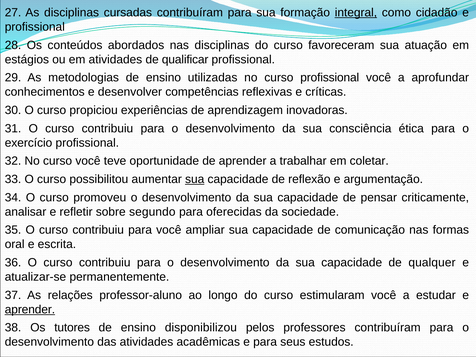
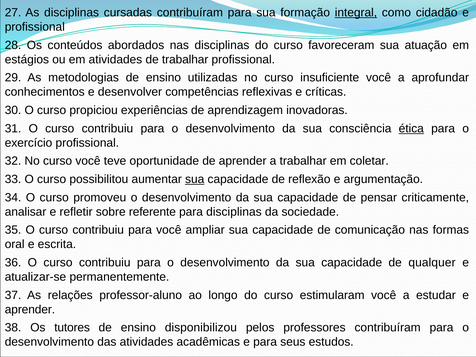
de qualificar: qualificar -> trabalhar
curso profissional: profissional -> insuficiente
ética underline: none -> present
segundo: segundo -> referente
para oferecidas: oferecidas -> disciplinas
aprender at (30, 309) underline: present -> none
